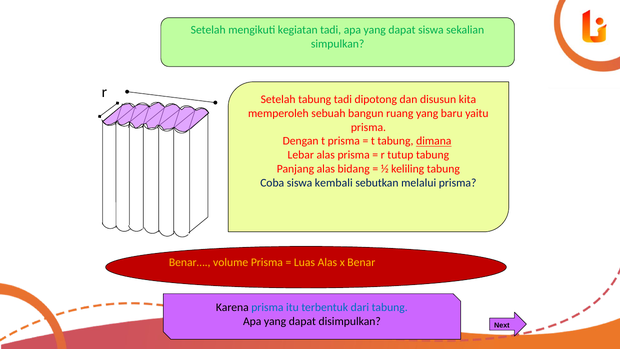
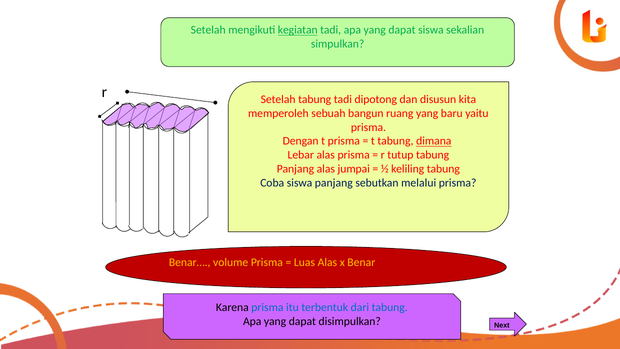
kegiatan underline: none -> present
bidang: bidang -> jumpai
siswa kembali: kembali -> panjang
